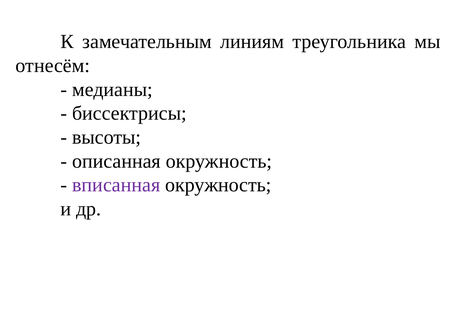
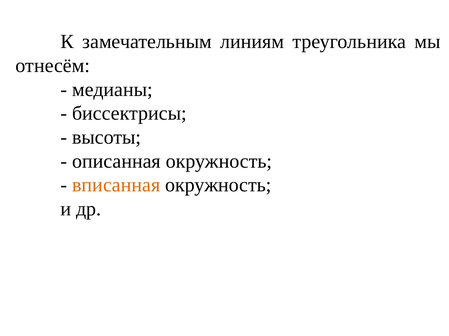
вписанная colour: purple -> orange
